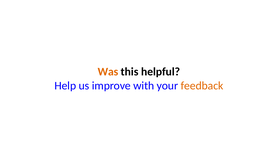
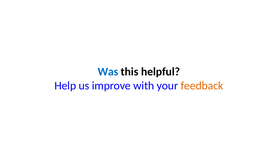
Was colour: orange -> blue
